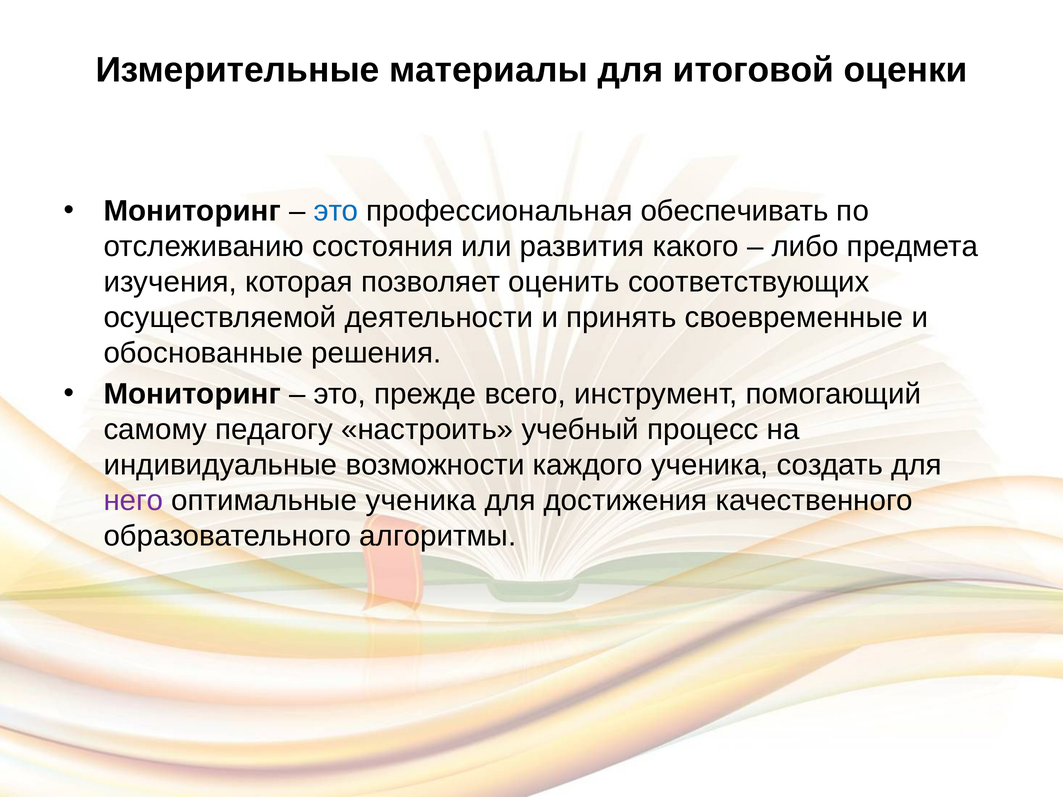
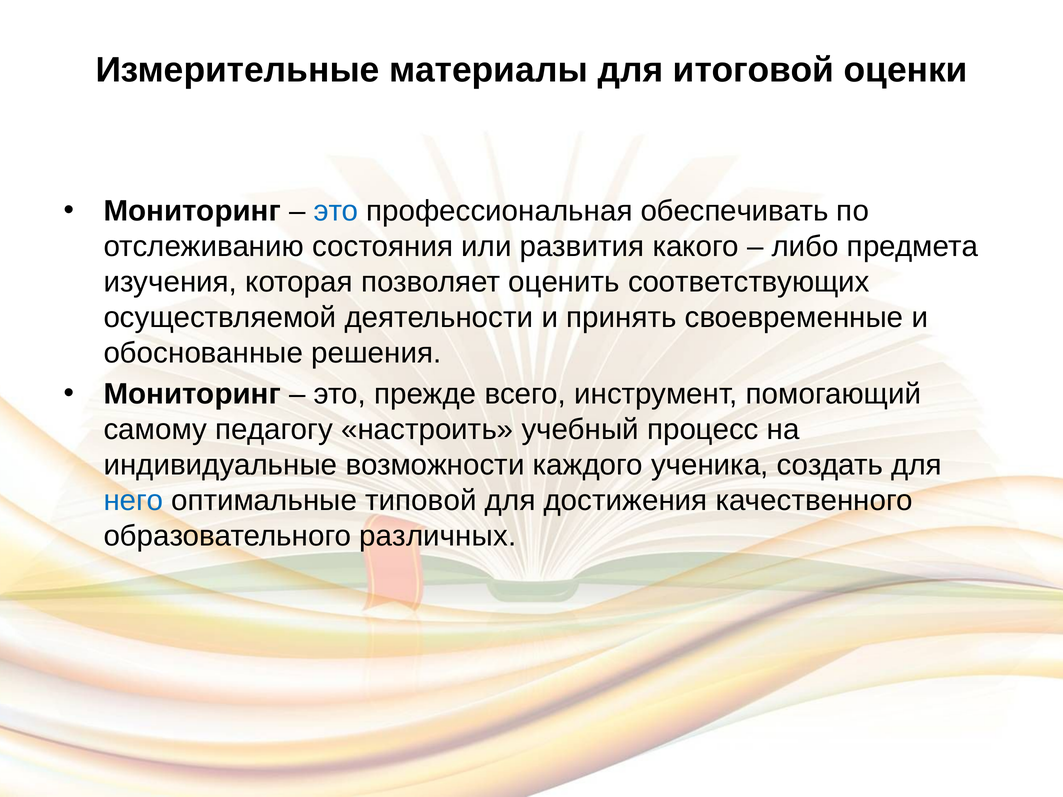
него colour: purple -> blue
оптимальные ученика: ученика -> типовой
алгоритмы: алгоритмы -> различных
